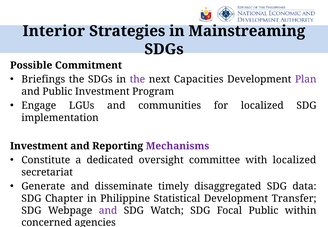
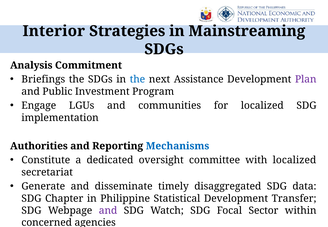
Possible: Possible -> Analysis
the at (137, 79) colour: purple -> blue
Capacities: Capacities -> Assistance
Investment at (39, 146): Investment -> Authorities
Mechanisms colour: purple -> blue
Focal Public: Public -> Sector
